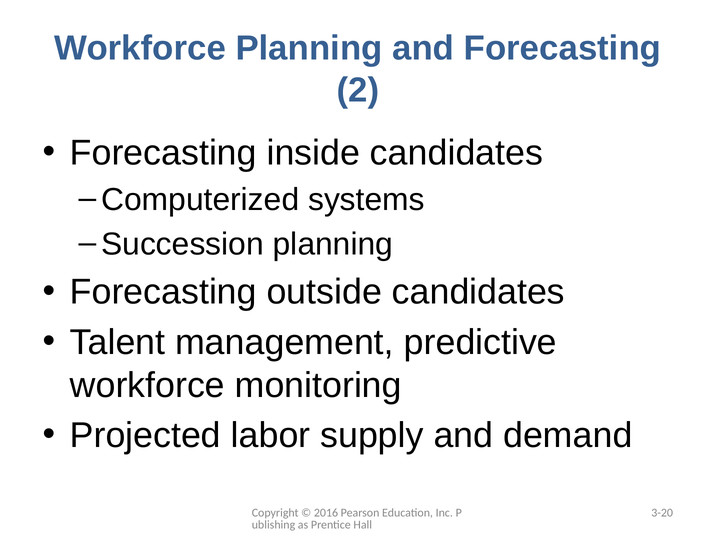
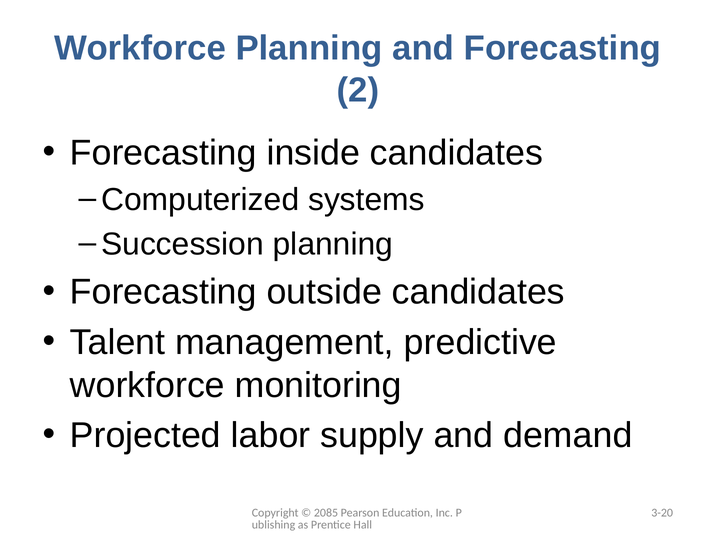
2016: 2016 -> 2085
